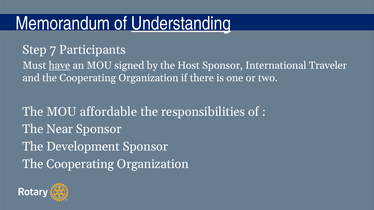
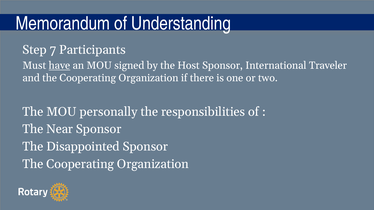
Understanding underline: present -> none
affordable: affordable -> personally
Development: Development -> Disappointed
